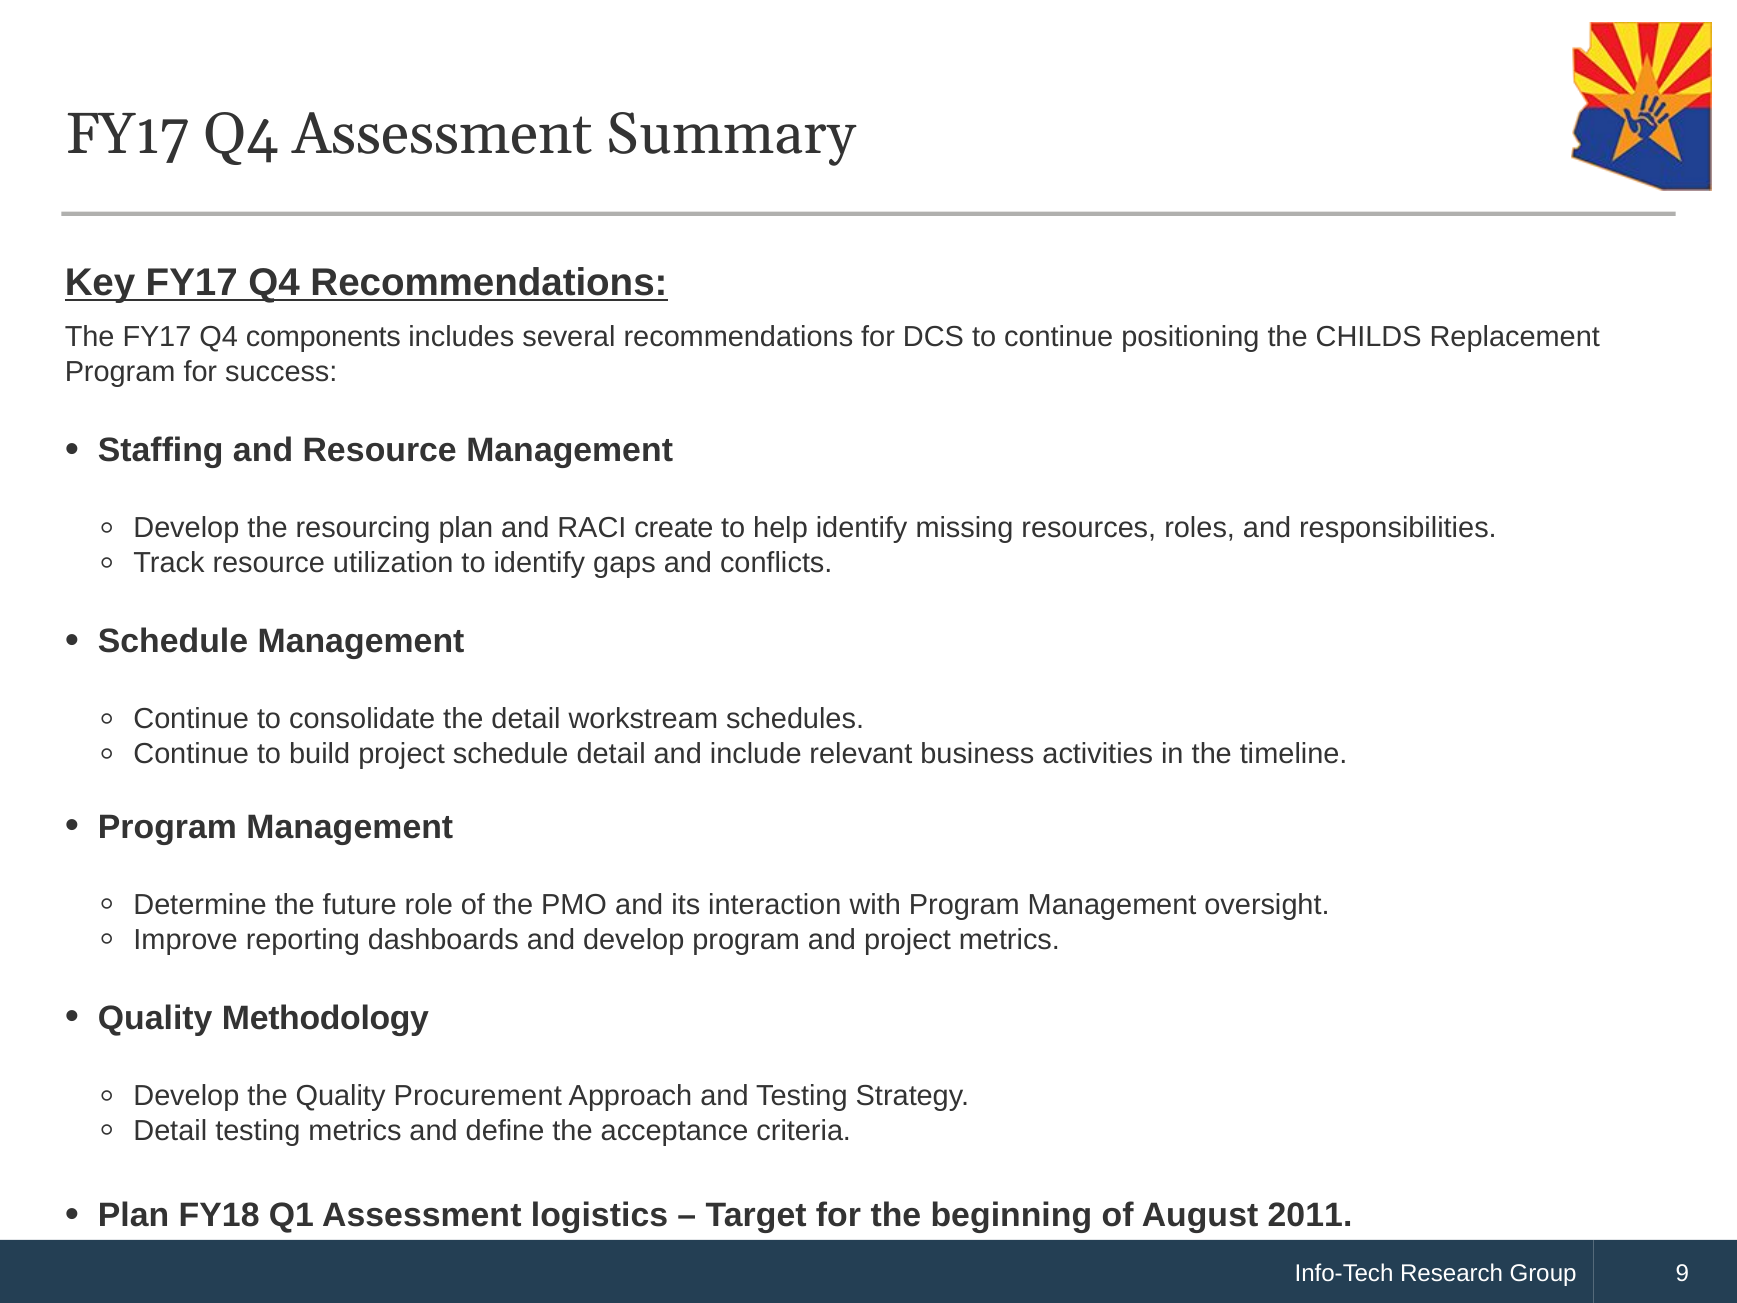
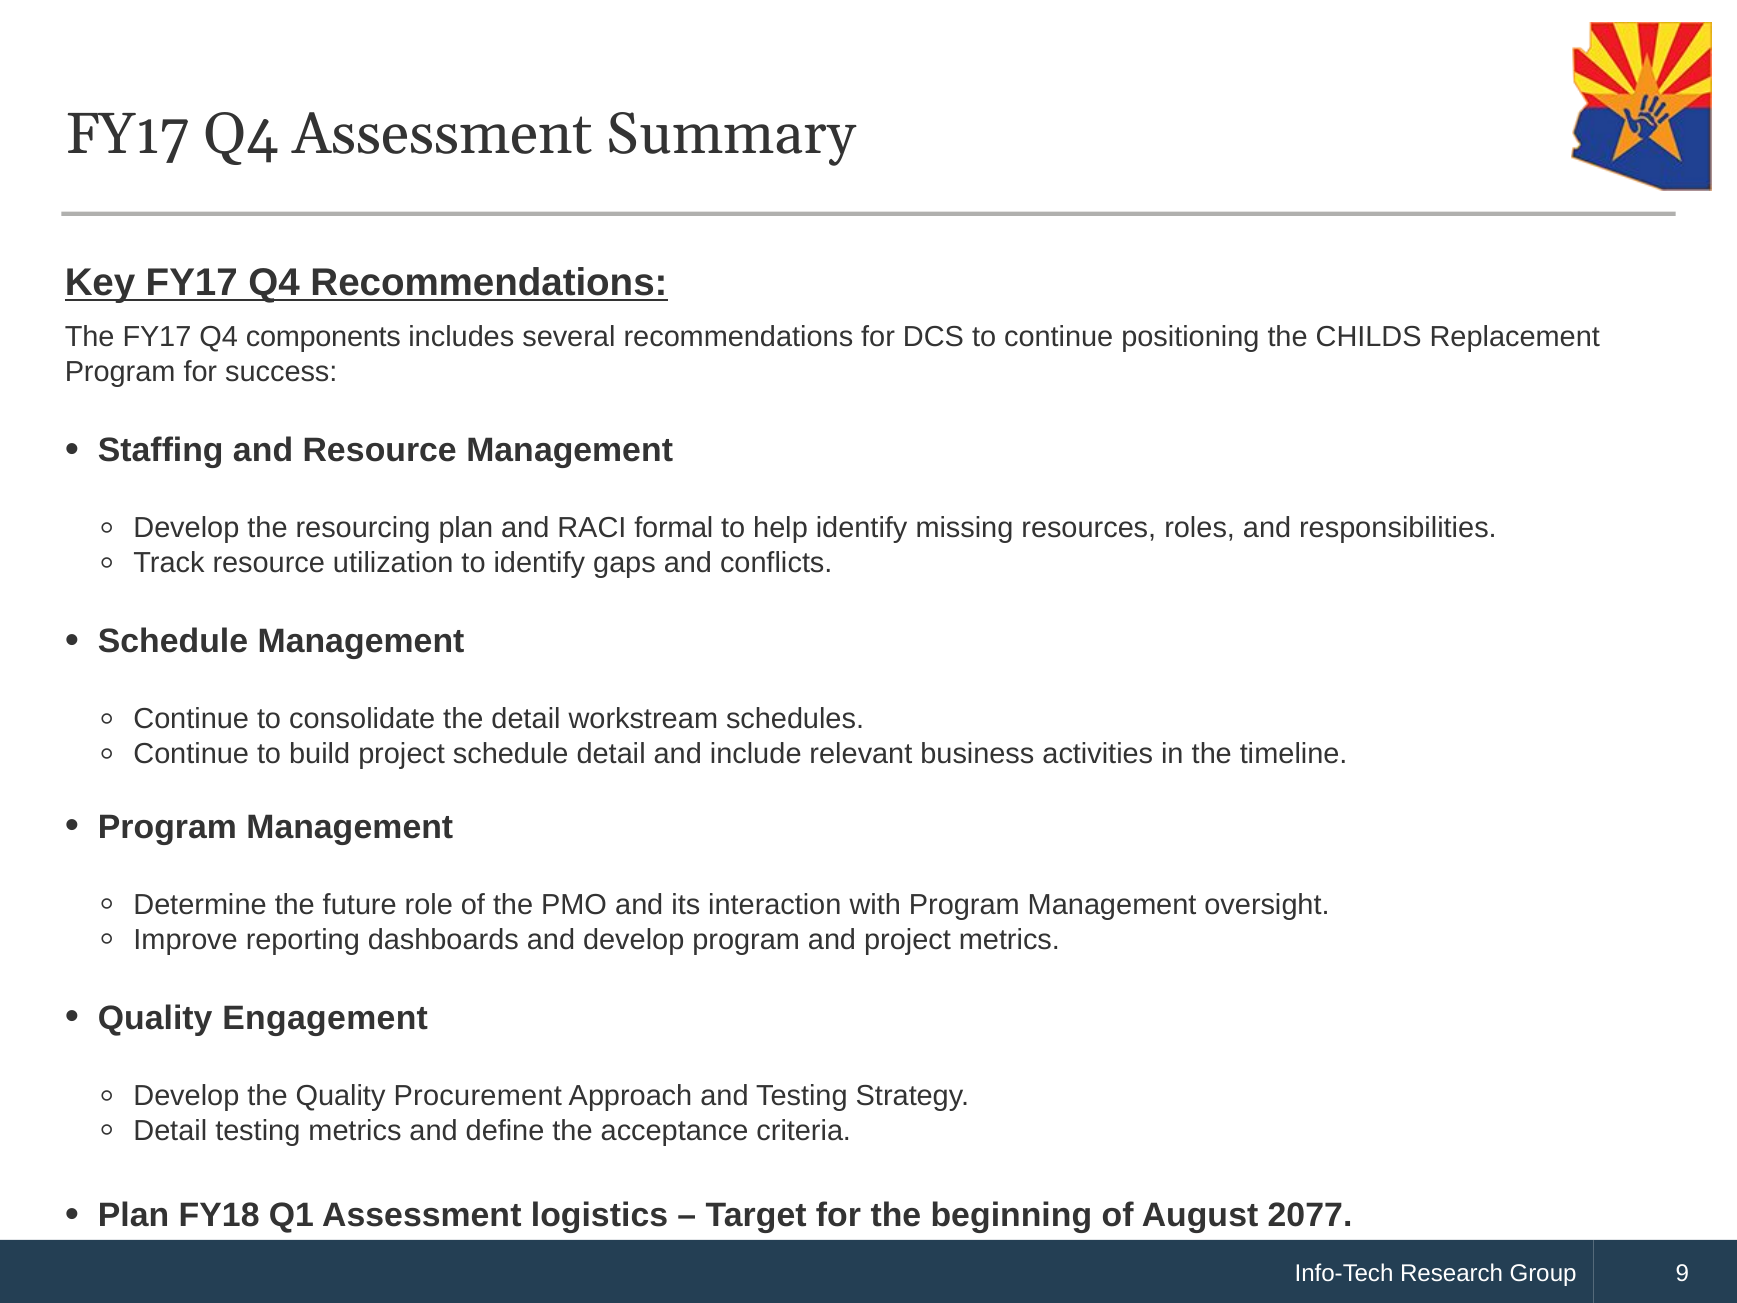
create: create -> formal
Methodology: Methodology -> Engagement
2011: 2011 -> 2077
